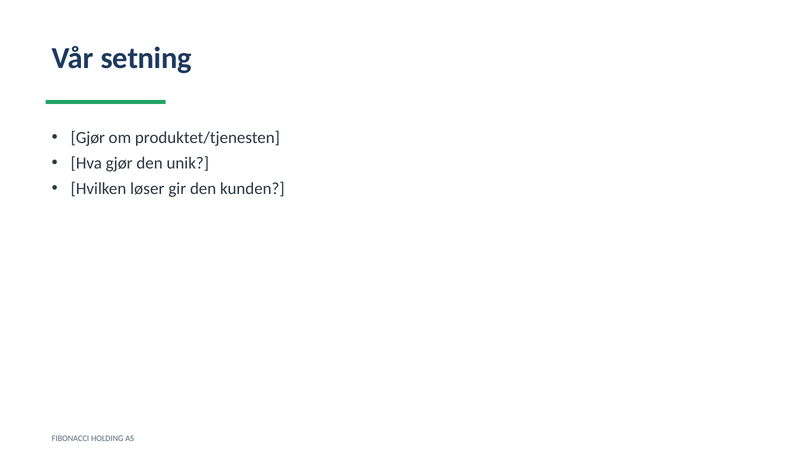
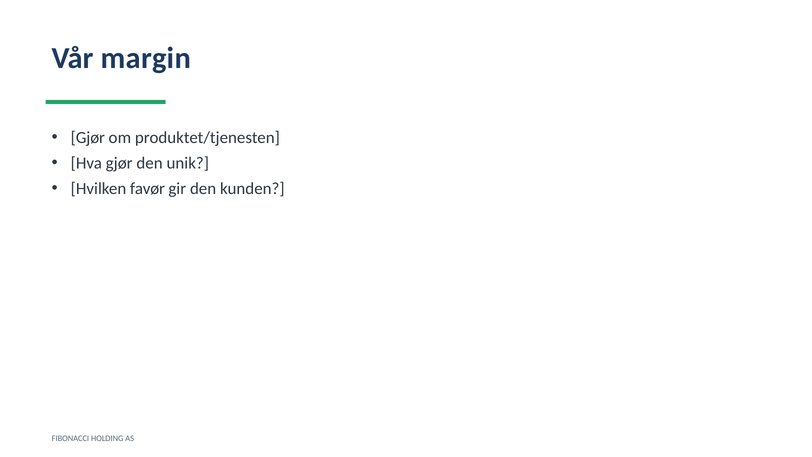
setning: setning -> margin
løser: løser -> favør
